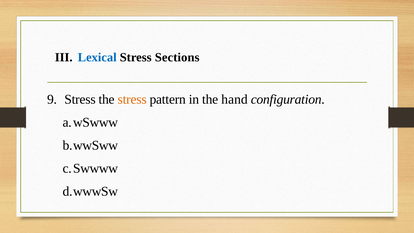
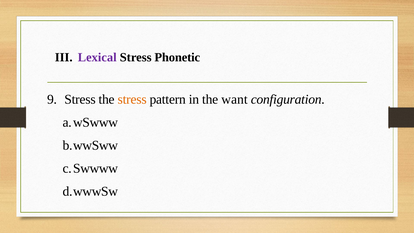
Lexical colour: blue -> purple
Sections: Sections -> Phonetic
hand: hand -> want
